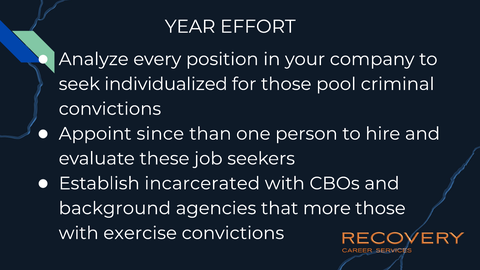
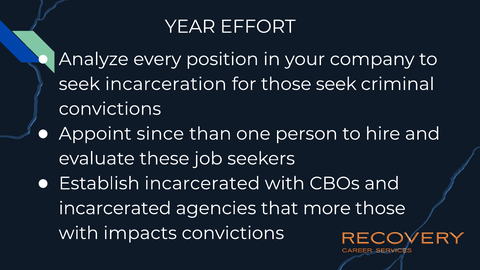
individualized: individualized -> incarceration
those pool: pool -> seek
background at (115, 208): background -> incarcerated
exercise: exercise -> impacts
